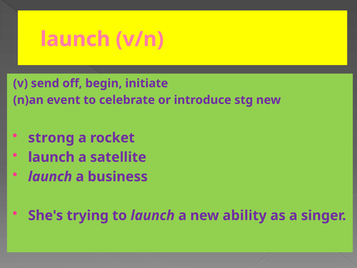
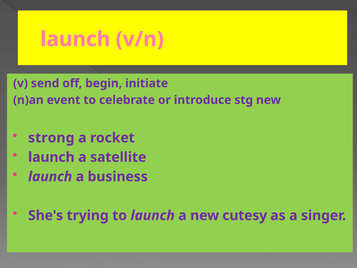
ability: ability -> cutesy
